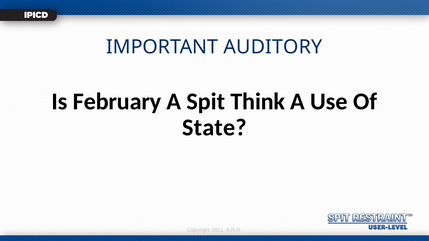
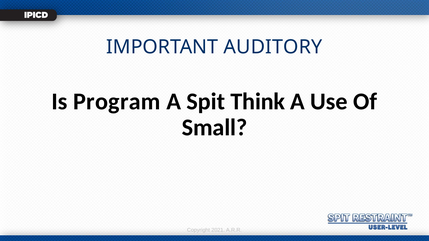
February: February -> Program
State: State -> Small
